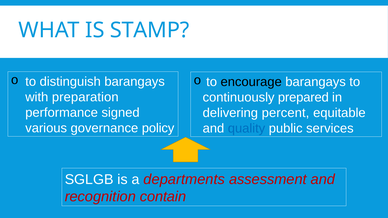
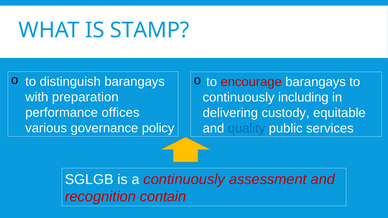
encourage colour: black -> red
prepared: prepared -> including
signed: signed -> offices
percent: percent -> custody
a departments: departments -> continuously
